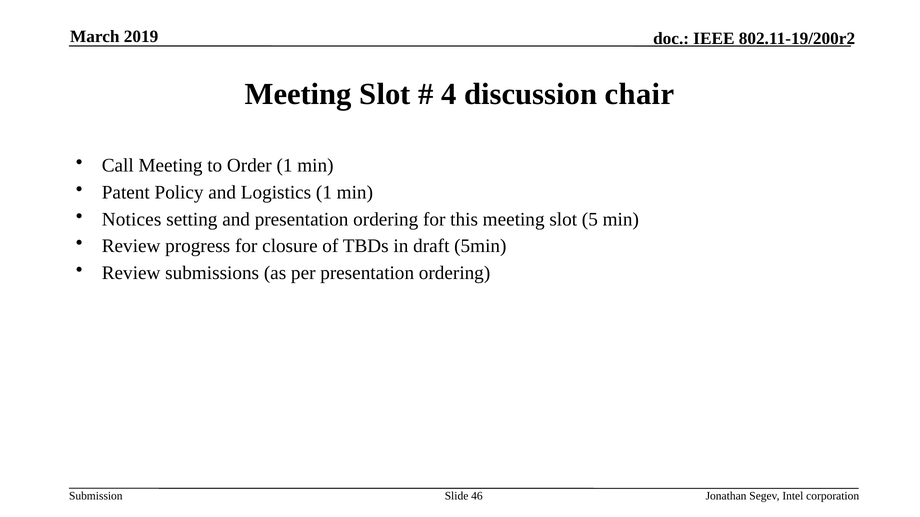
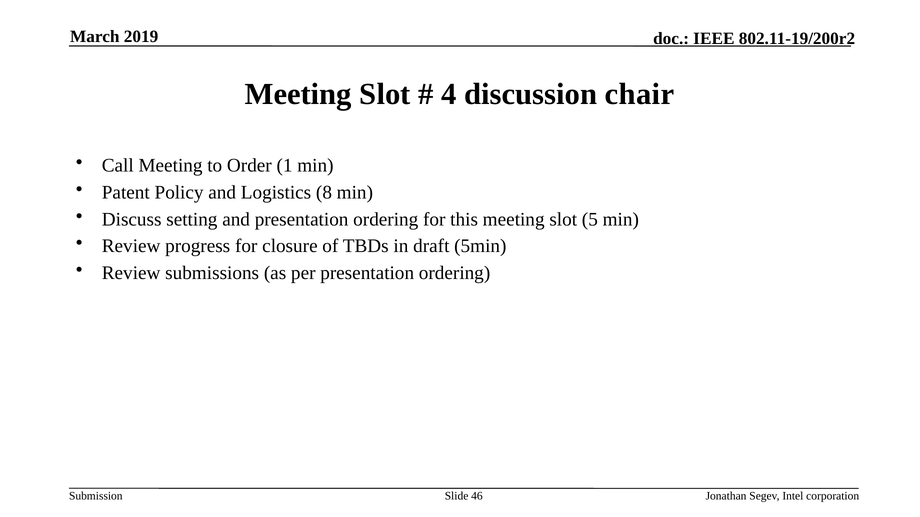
Logistics 1: 1 -> 8
Notices: Notices -> Discuss
